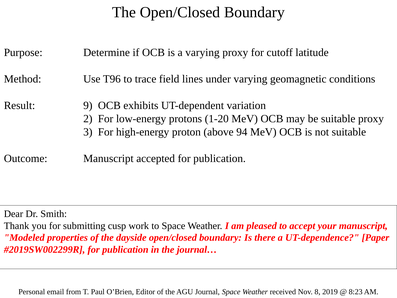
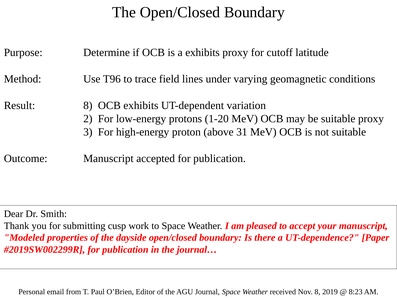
a varying: varying -> exhibits
Result 9: 9 -> 8
94: 94 -> 31
